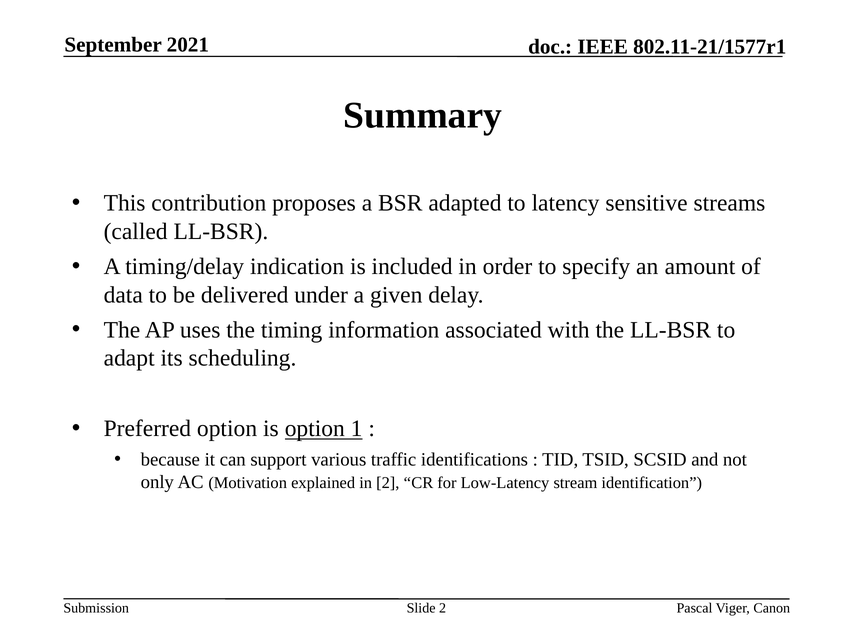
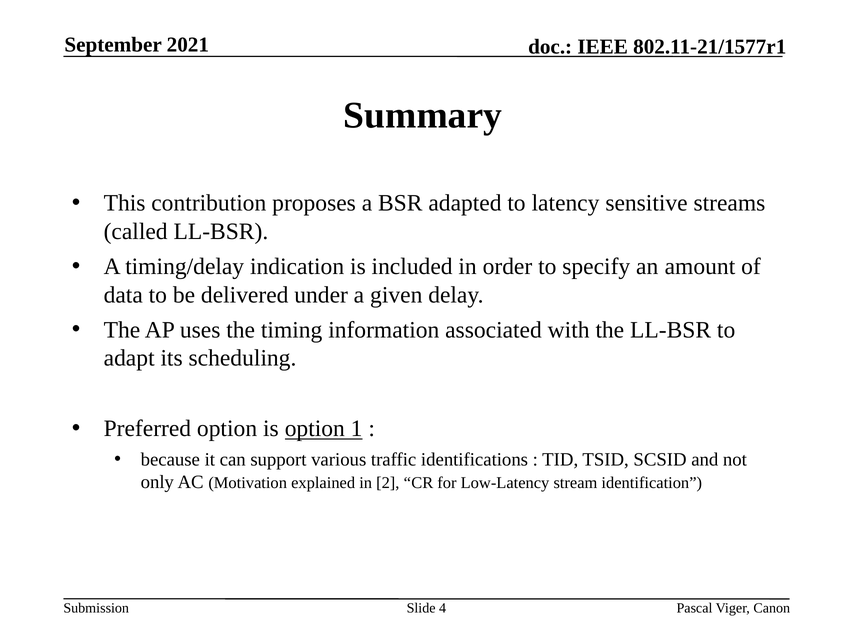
Slide 2: 2 -> 4
